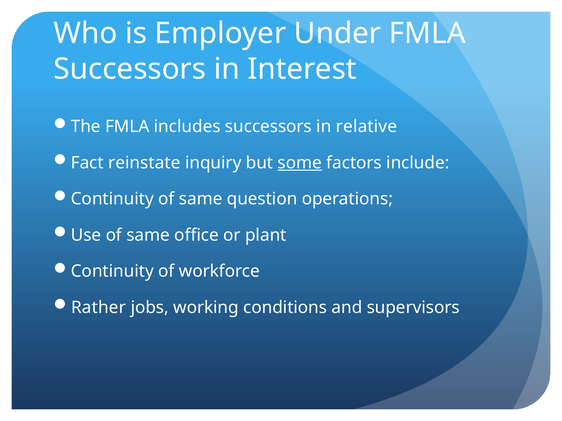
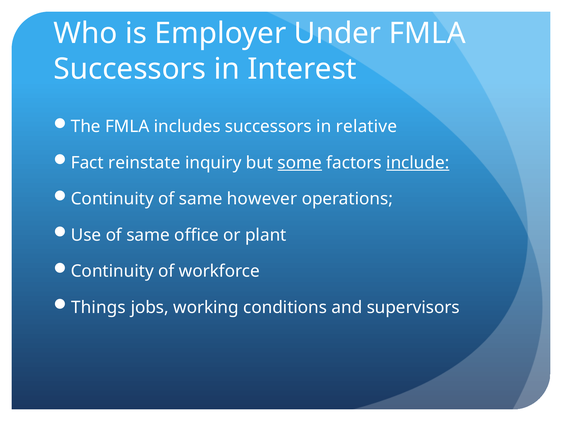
include underline: none -> present
question: question -> however
Rather: Rather -> Things
